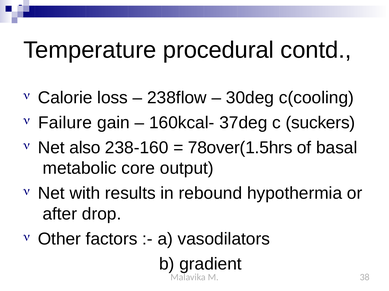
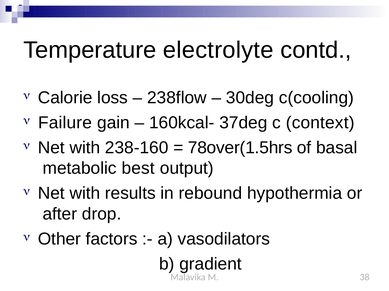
procedural: procedural -> electrolyte
suckers: suckers -> context
also at (85, 148): also -> with
core: core -> best
